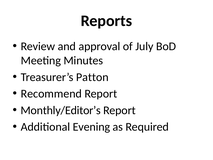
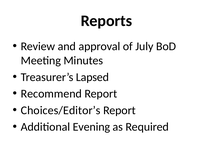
Patton: Patton -> Lapsed
Monthly/Editor’s: Monthly/Editor’s -> Choices/Editor’s
